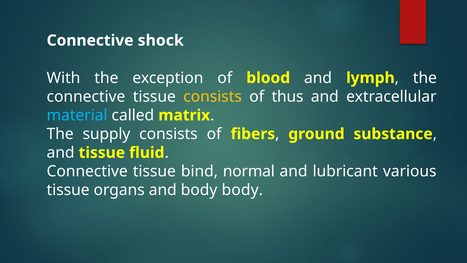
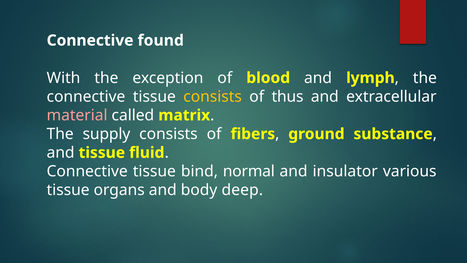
shock: shock -> found
material colour: light blue -> pink
lubricant: lubricant -> insulator
body body: body -> deep
